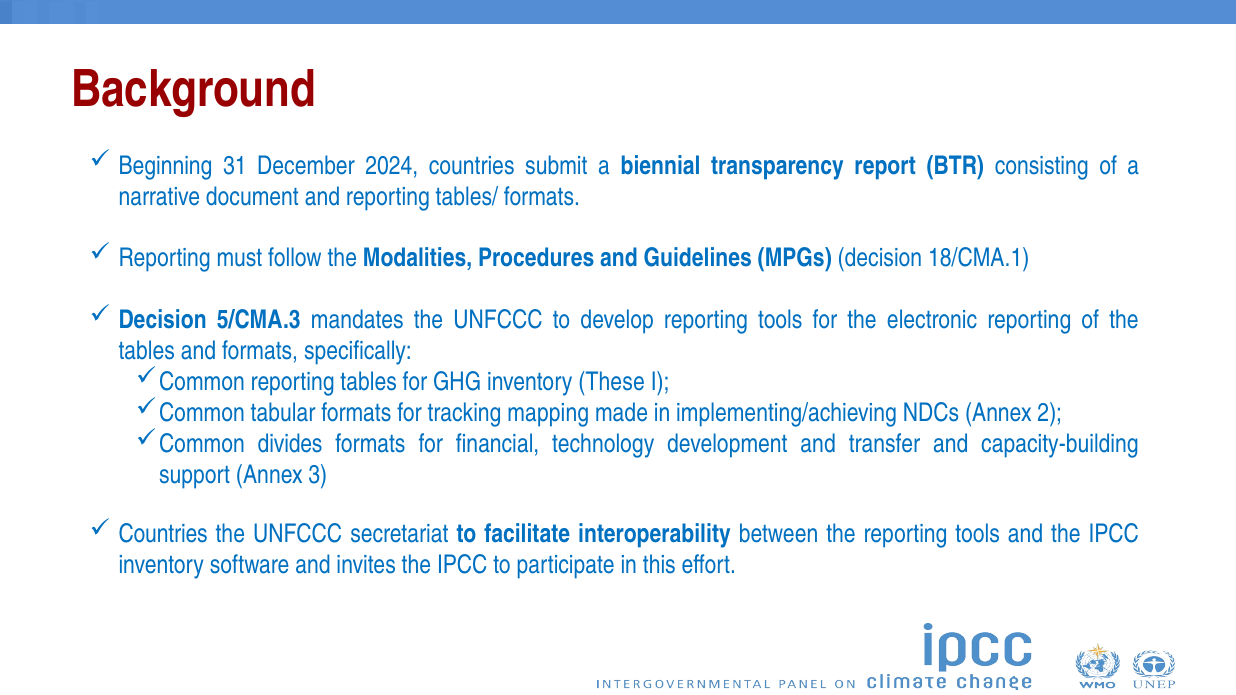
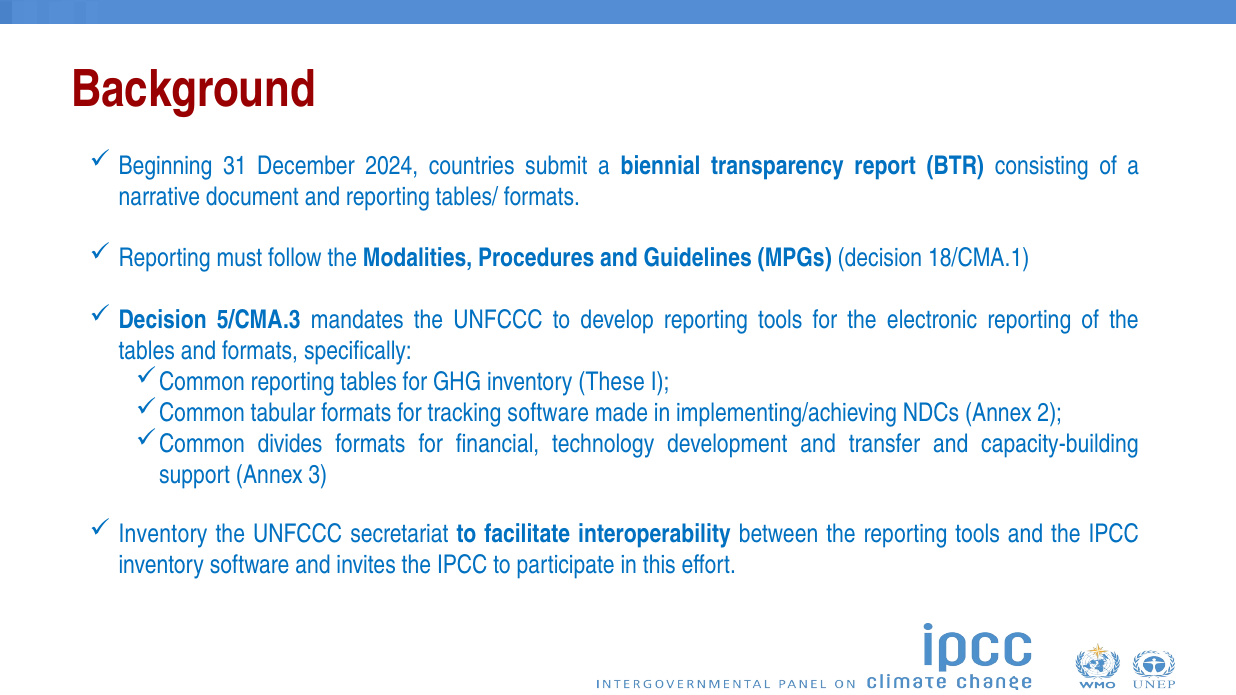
tracking mapping: mapping -> software
Countries at (163, 534): Countries -> Inventory
